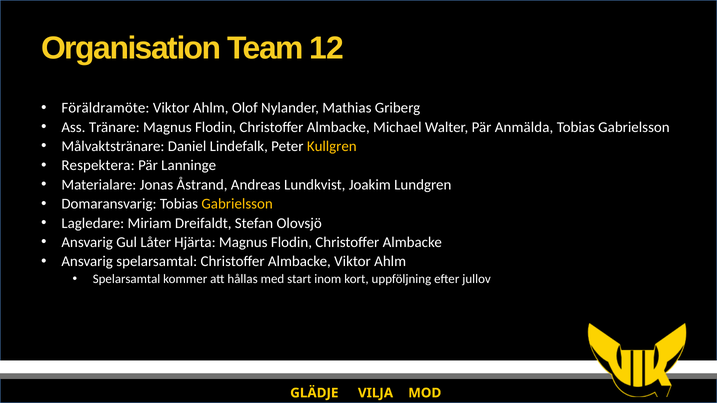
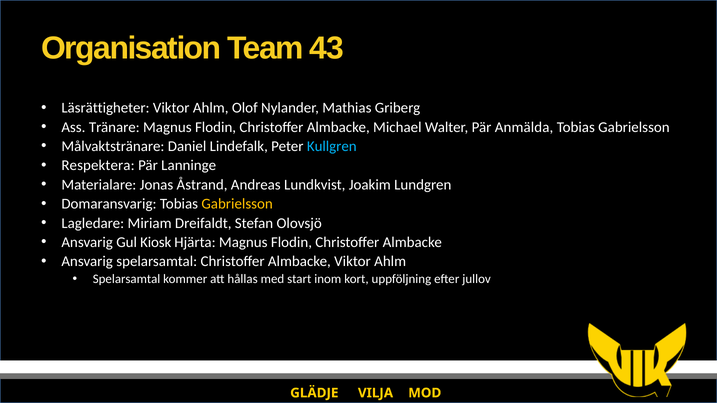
12: 12 -> 43
Föräldramöte: Föräldramöte -> Läsrättigheter
Kullgren colour: yellow -> light blue
Låter: Låter -> Kiosk
